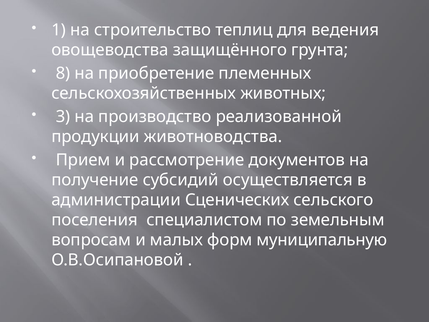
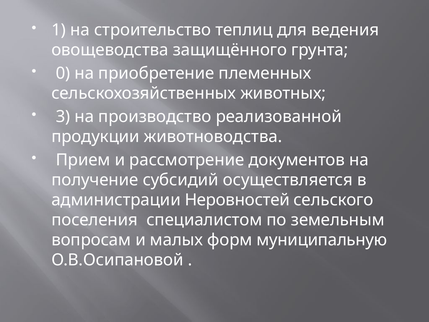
8: 8 -> 0
Сценических: Сценических -> Неровностей
